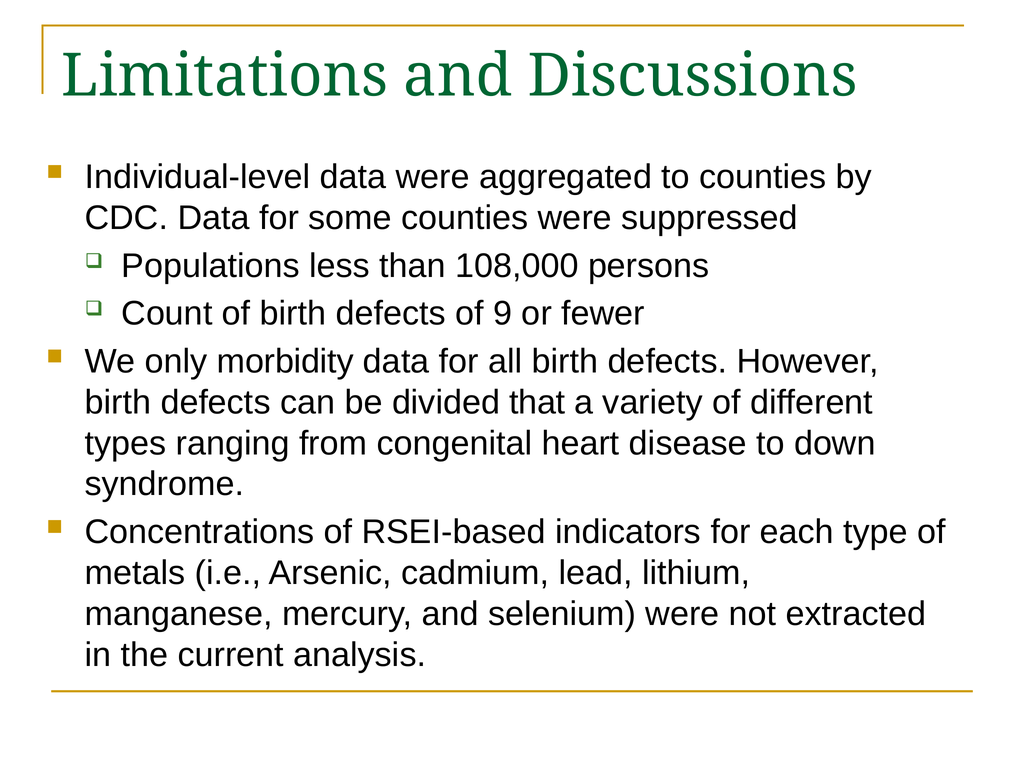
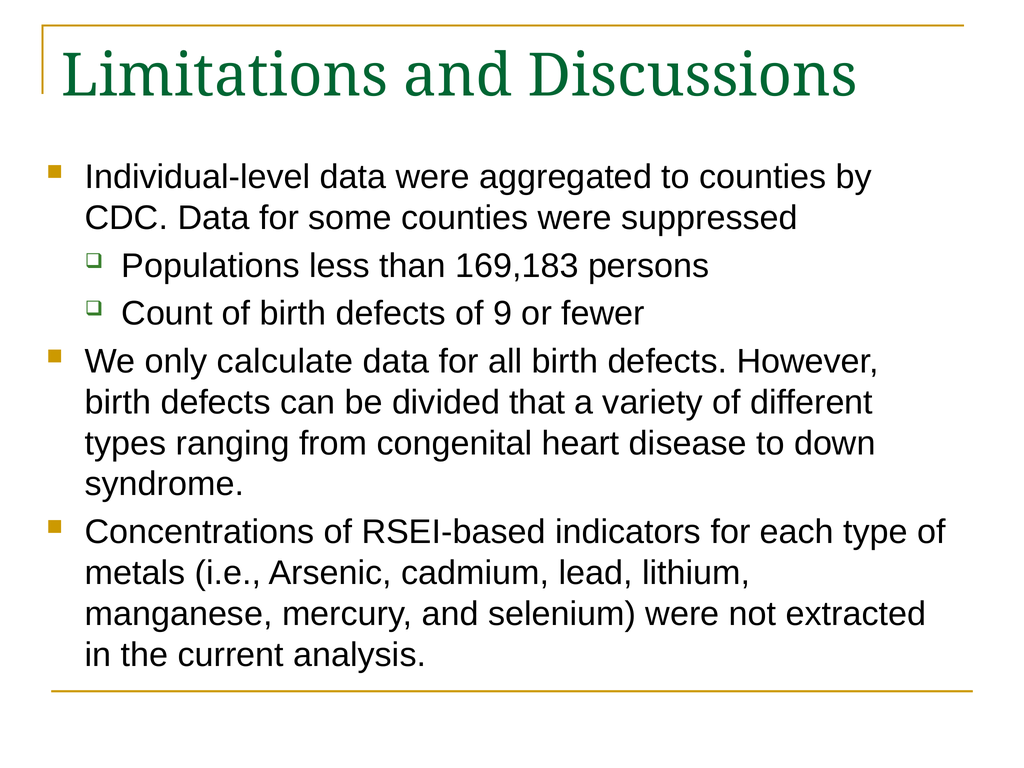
108,000: 108,000 -> 169,183
morbidity: morbidity -> calculate
